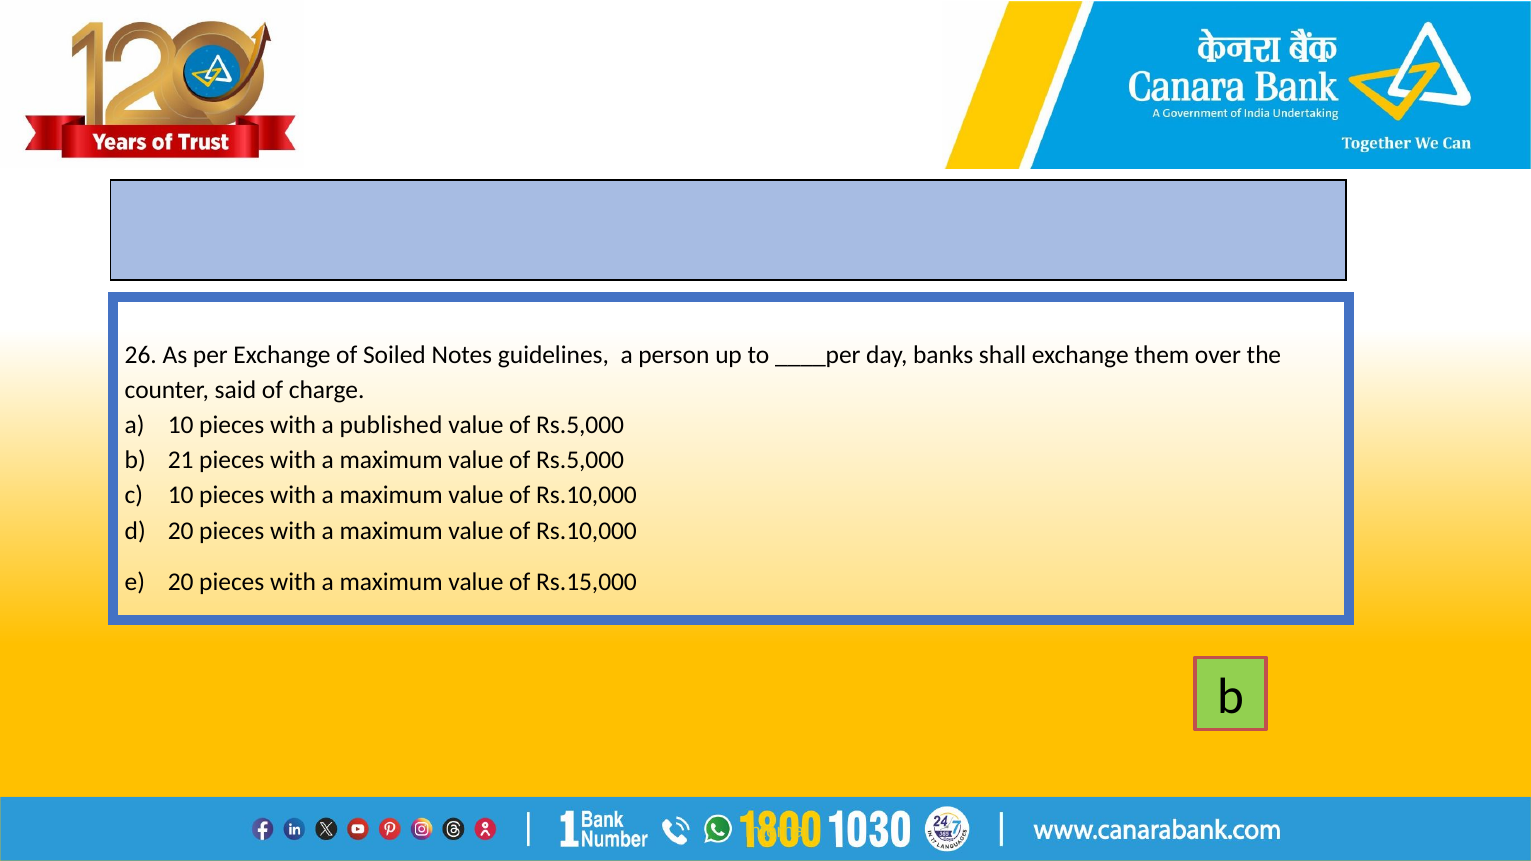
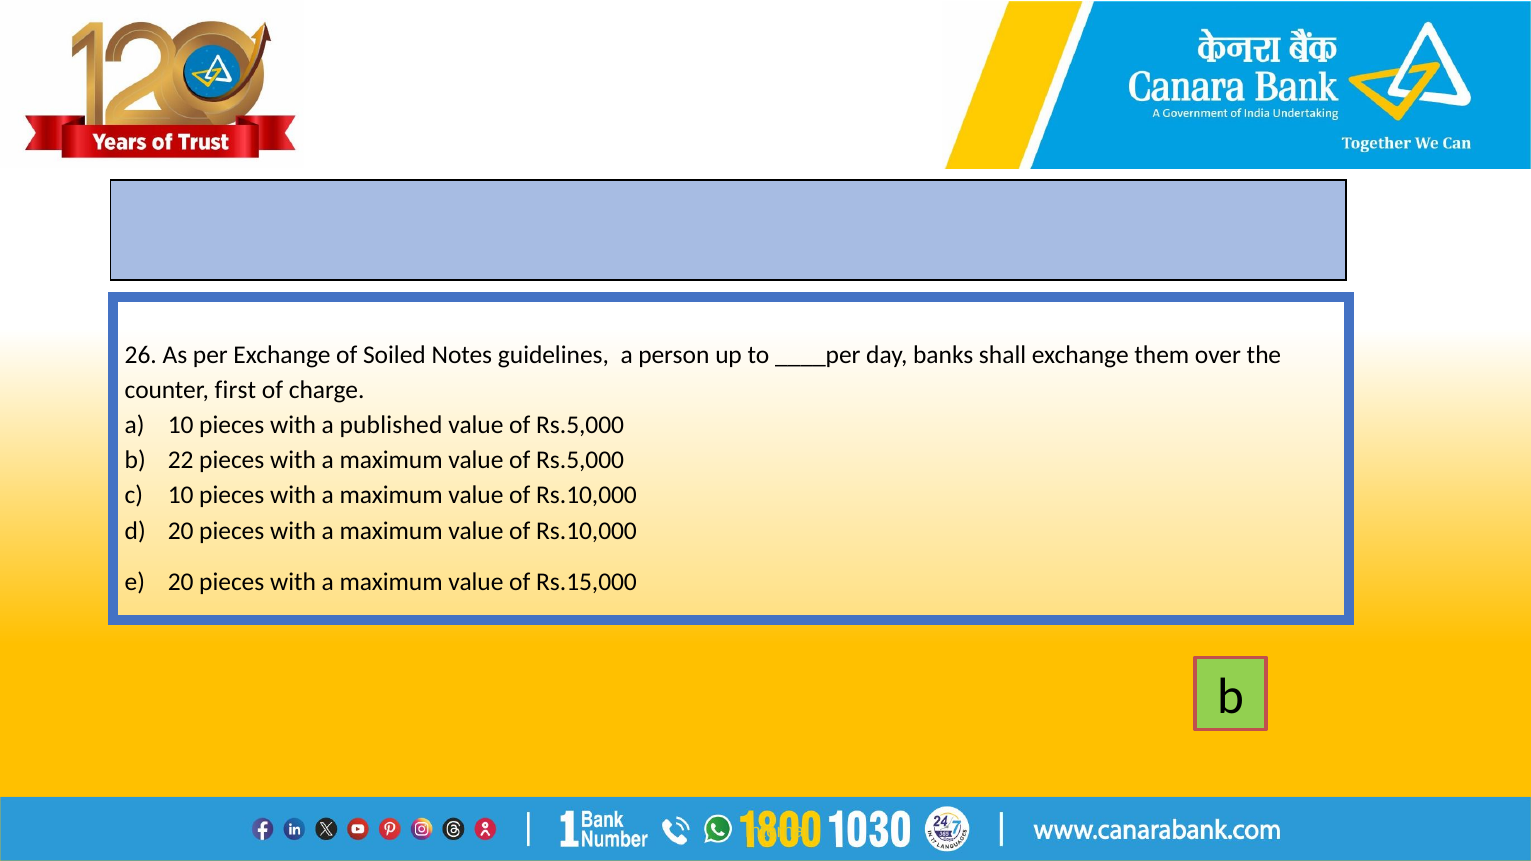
said: said -> first
21: 21 -> 22
